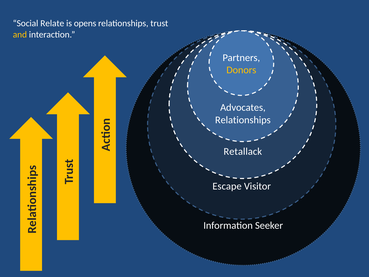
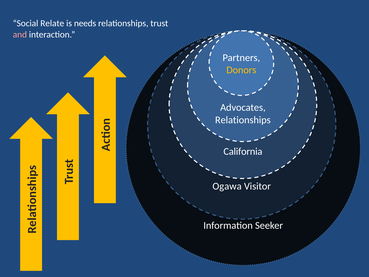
opens: opens -> needs
and colour: yellow -> pink
Retallack: Retallack -> California
Escape: Escape -> Ogawa
